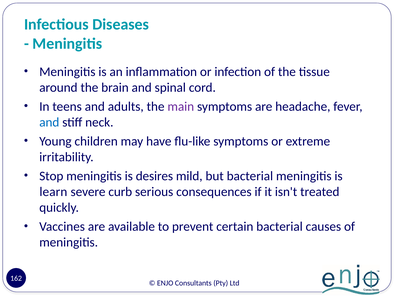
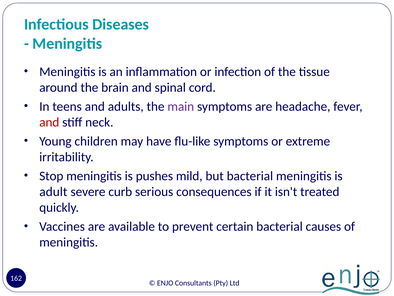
and at (49, 122) colour: blue -> red
desires: desires -> pushes
learn: learn -> adult
